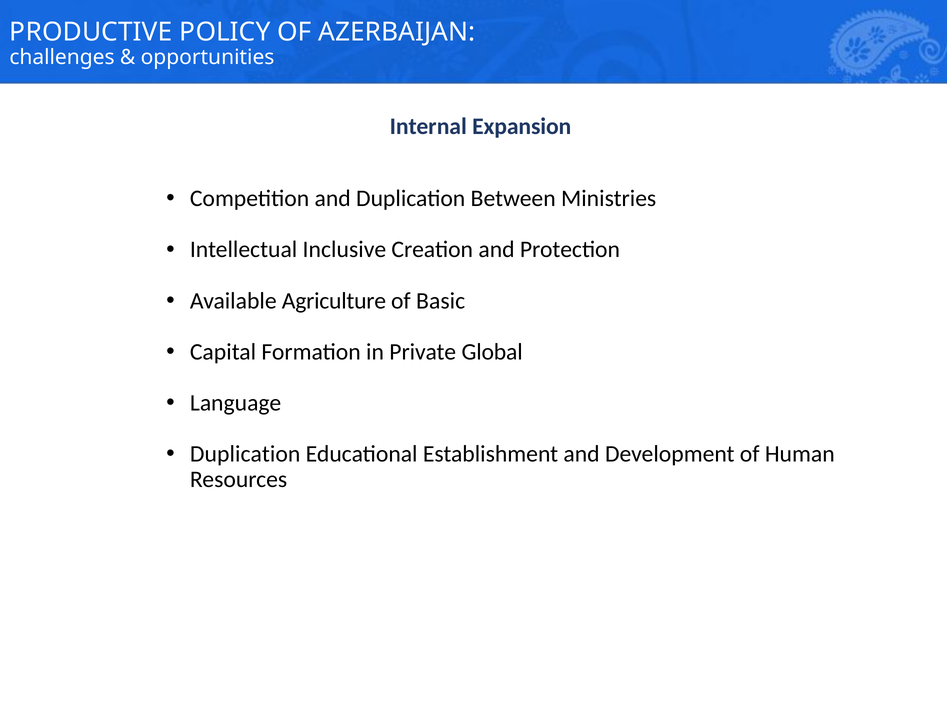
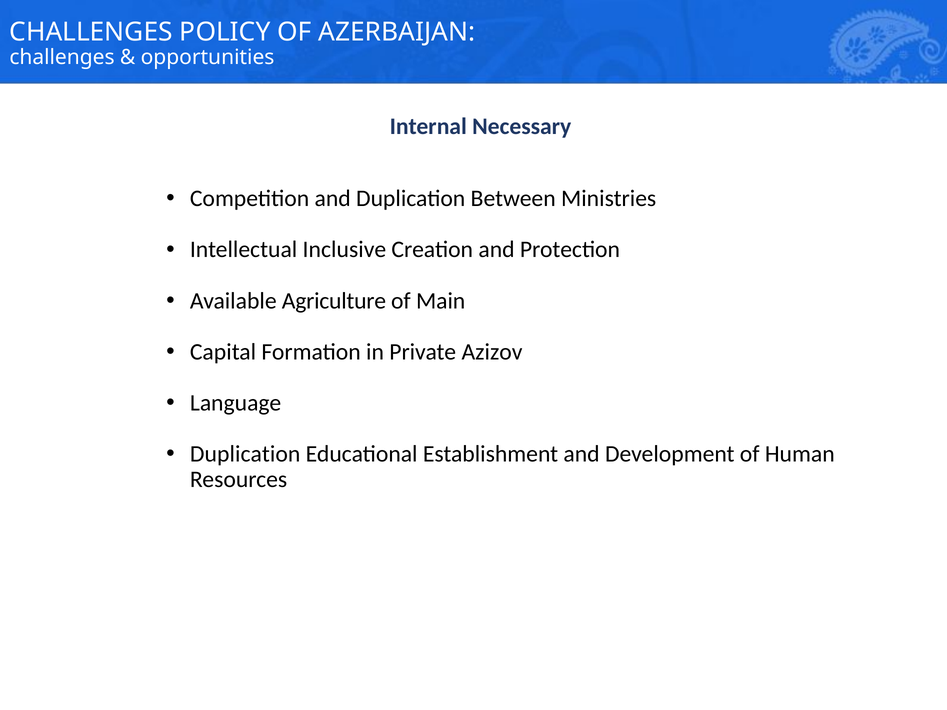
PRODUCTIVE at (91, 32): PRODUCTIVE -> CHALLENGES
Expansion: Expansion -> Necessary
Basic: Basic -> Main
Global: Global -> Azizov
